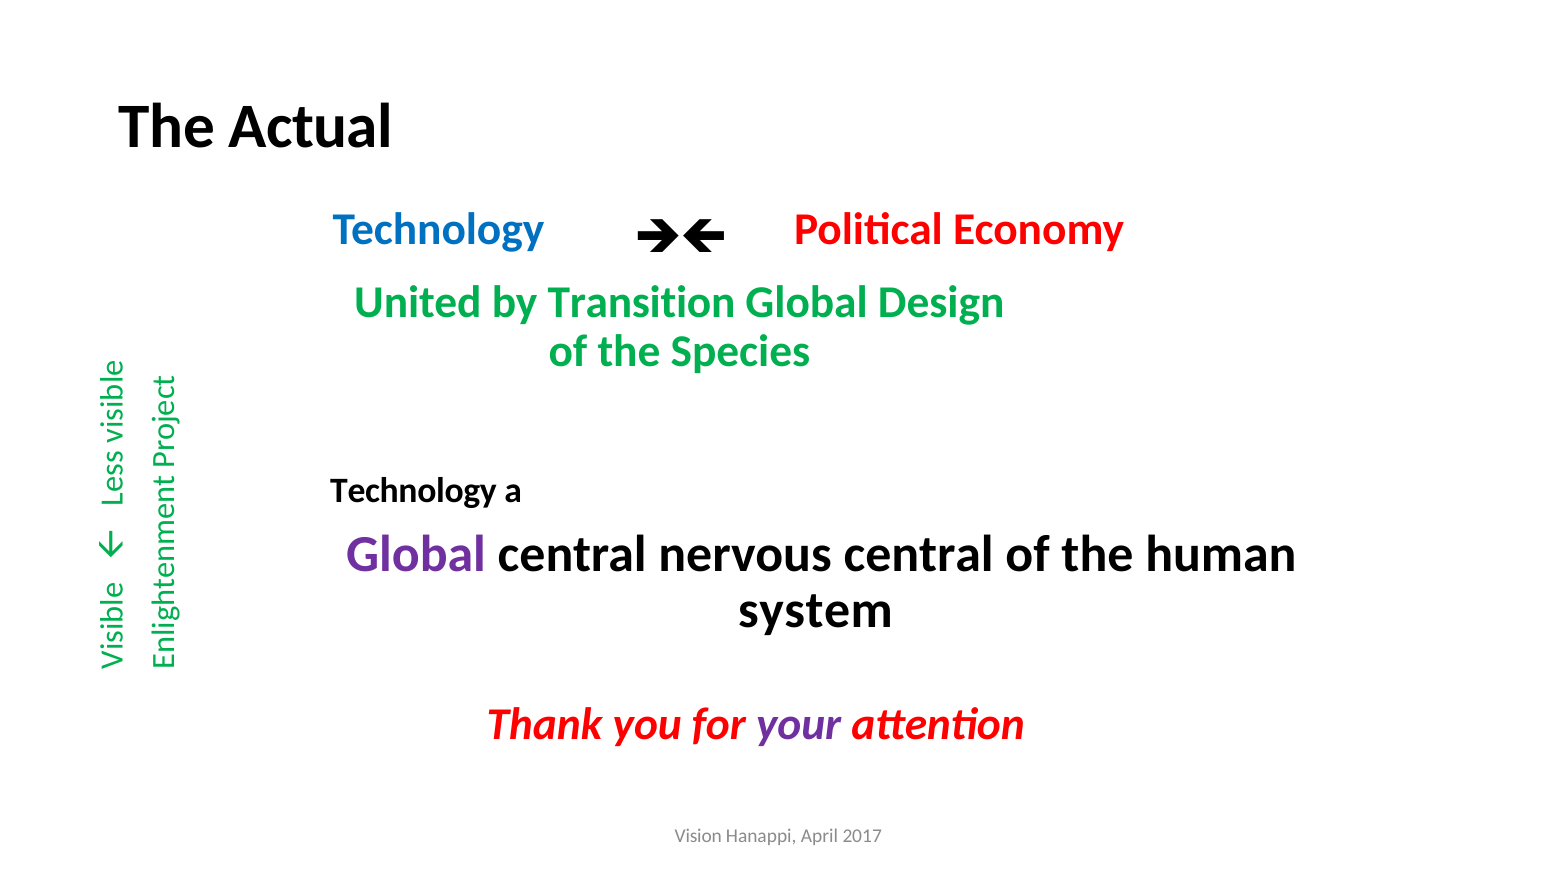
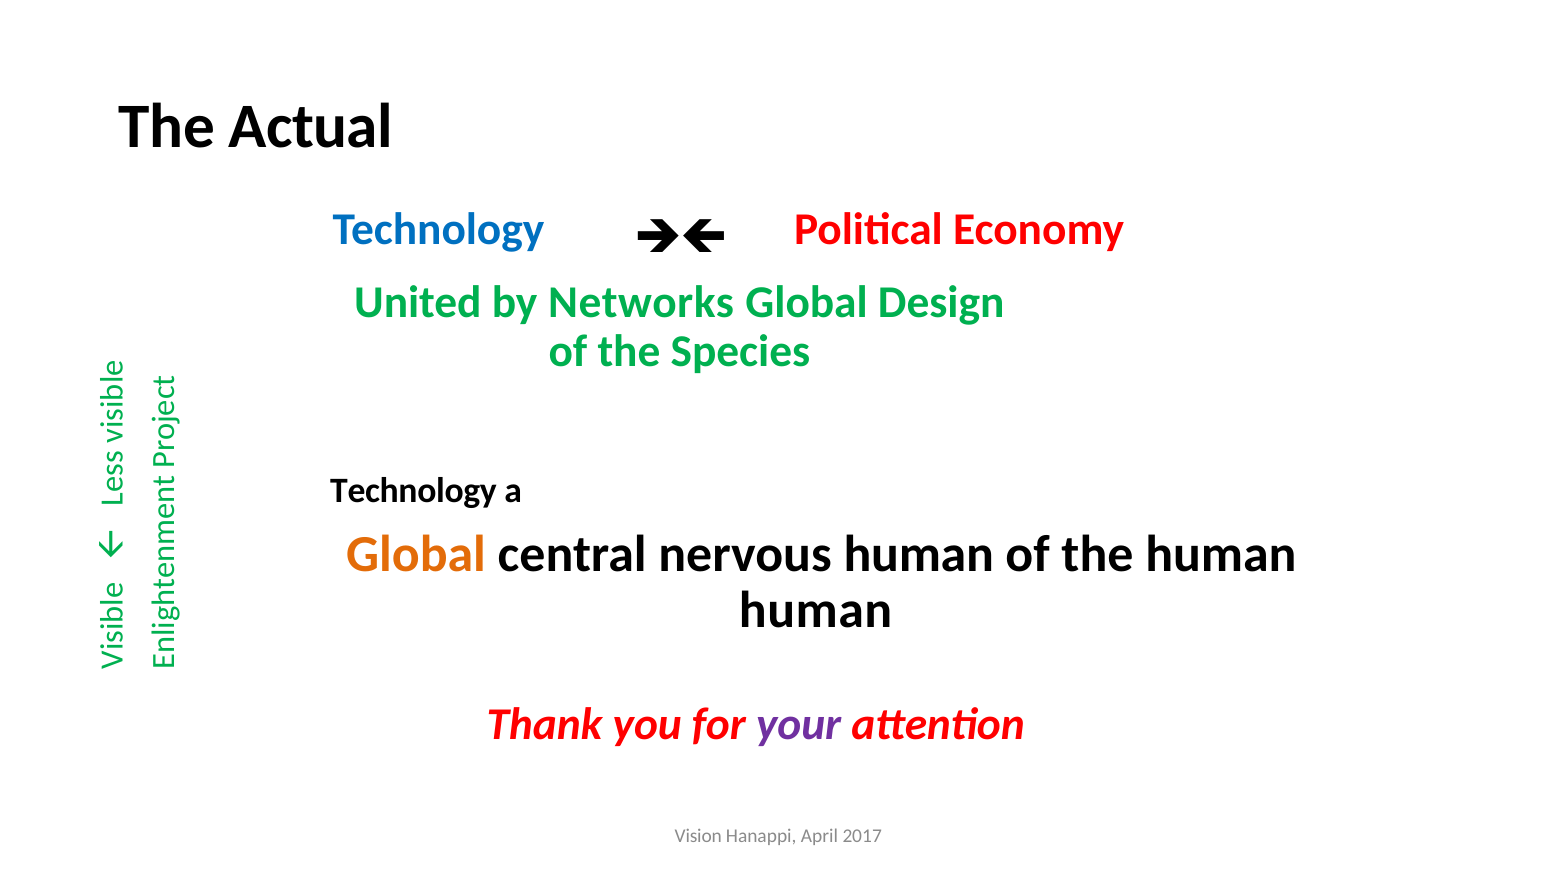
Transition: Transition -> Networks
Global at (416, 554) colour: purple -> orange
nervous central: central -> human
system at (816, 610): system -> human
